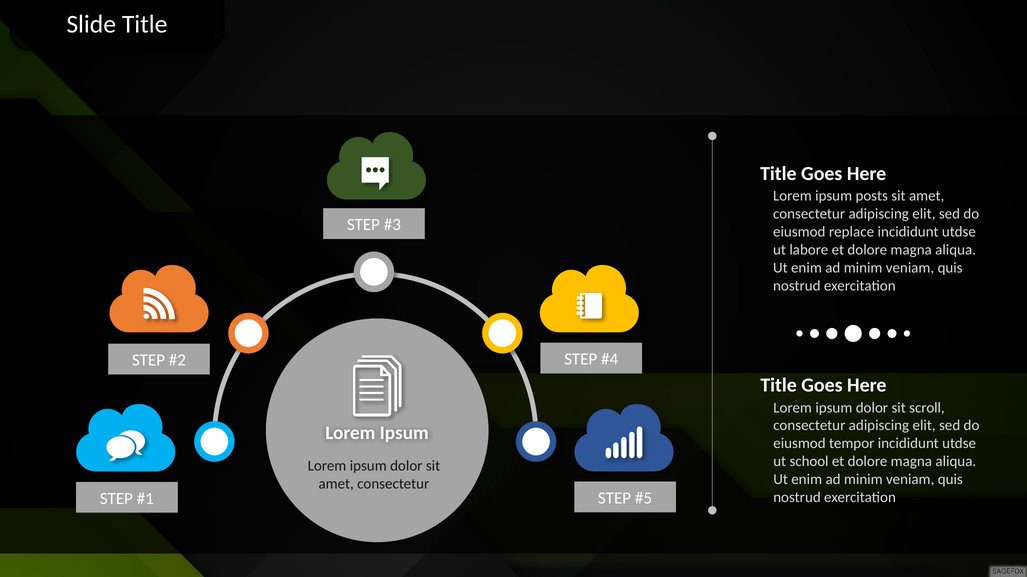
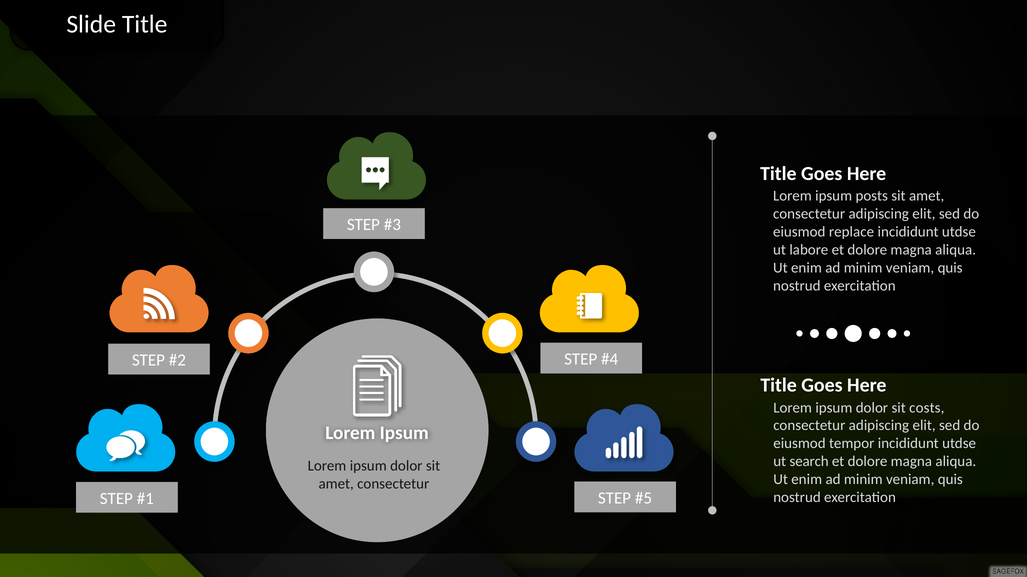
scroll: scroll -> costs
school: school -> search
